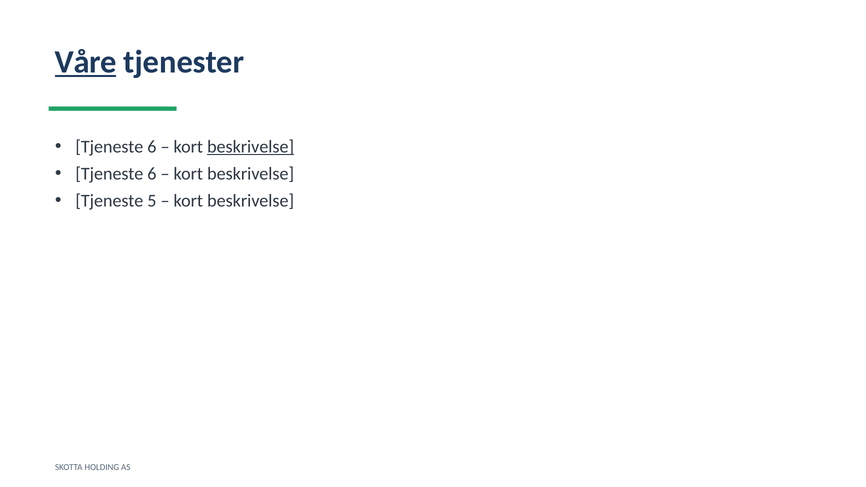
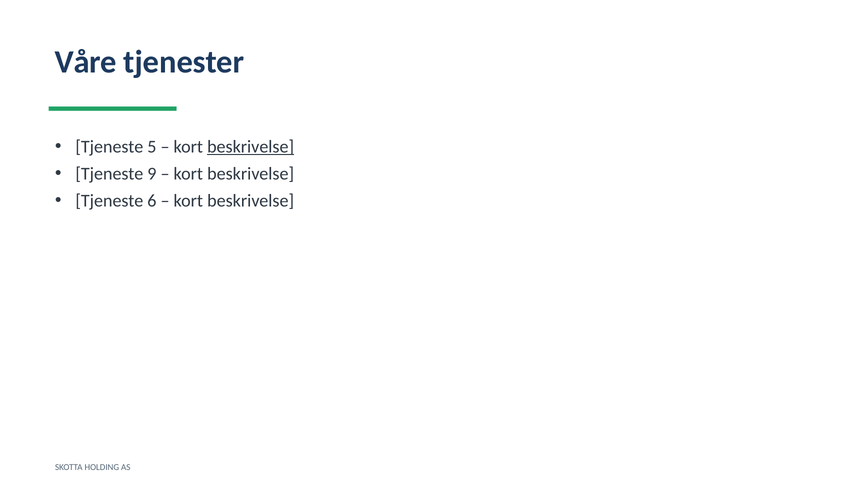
Våre underline: present -> none
6 at (152, 147): 6 -> 5
6 at (152, 174): 6 -> 9
5: 5 -> 6
